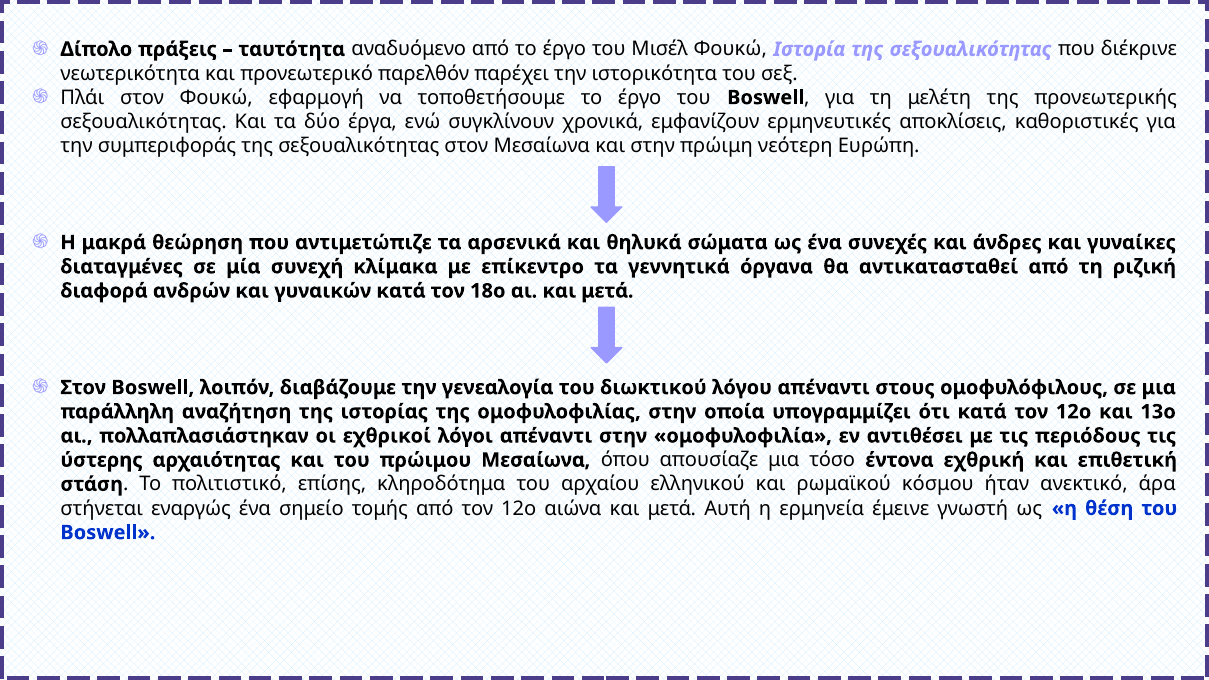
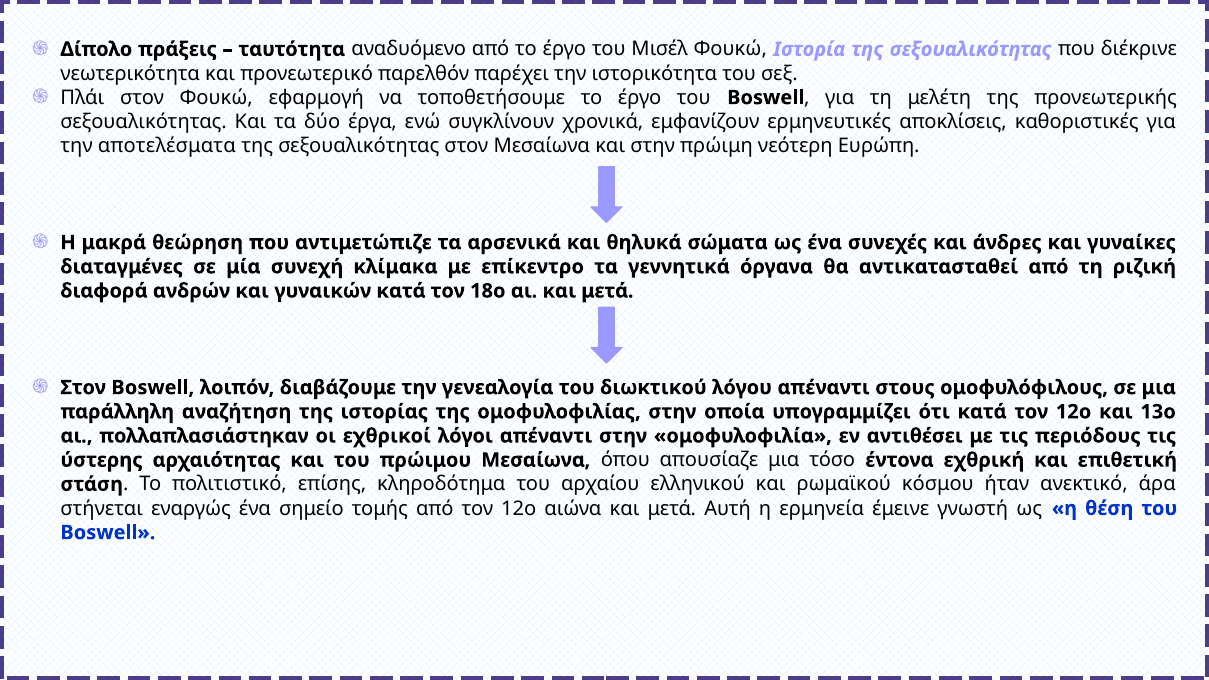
συμπεριφοράς: συμπεριφοράς -> αποτελέσματα
